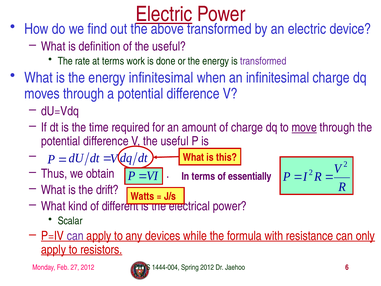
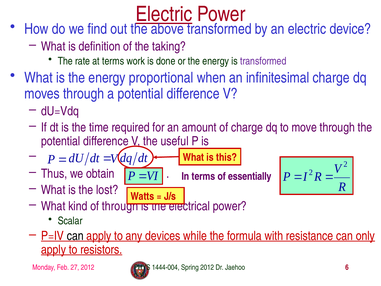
of the useful: useful -> taking
energy infinitesimal: infinitesimal -> proportional
move underline: present -> none
drift: drift -> lost
of different: different -> through
can at (75, 236) colour: purple -> black
